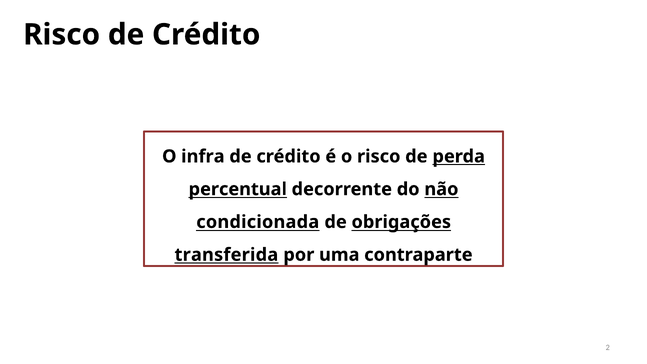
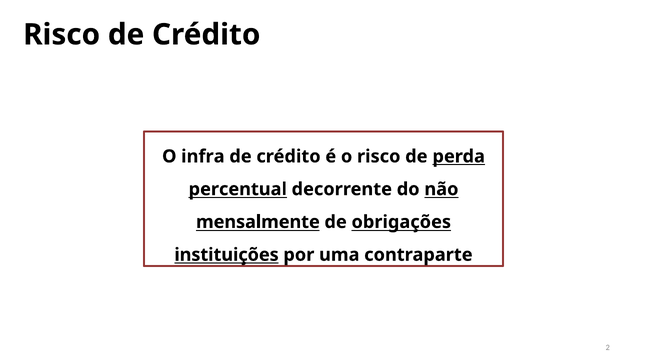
condicionada: condicionada -> mensalmente
transferida: transferida -> instituições
